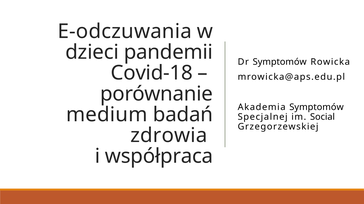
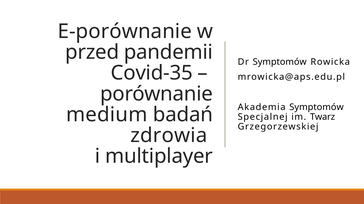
E-odczuwania: E-odczuwania -> E-porównanie
dzieci: dzieci -> przed
Covid-18: Covid-18 -> Covid-35
Social: Social -> Twarz
współpraca: współpraca -> multiplayer
